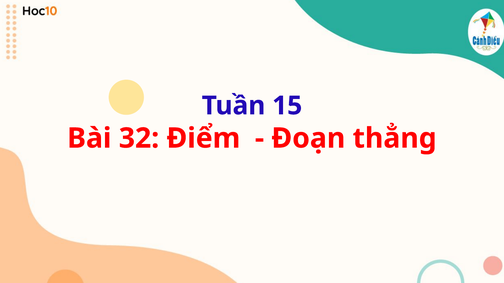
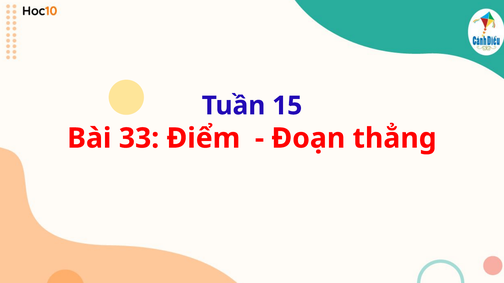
32: 32 -> 33
